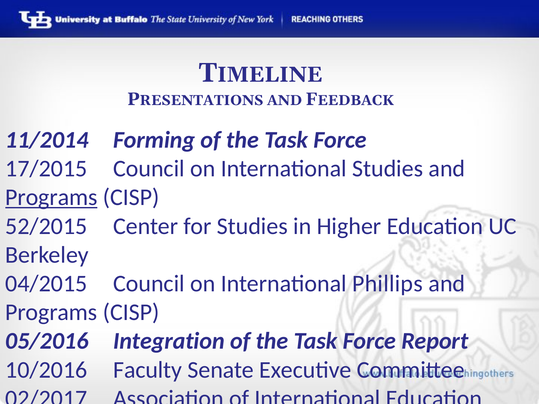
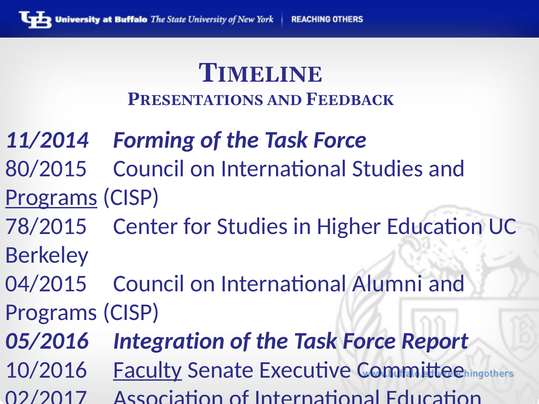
17/2015: 17/2015 -> 80/2015
52/2015: 52/2015 -> 78/2015
Phillips: Phillips -> Alumni
Faculty at (148, 370) underline: none -> present
